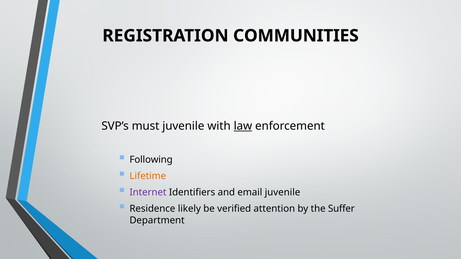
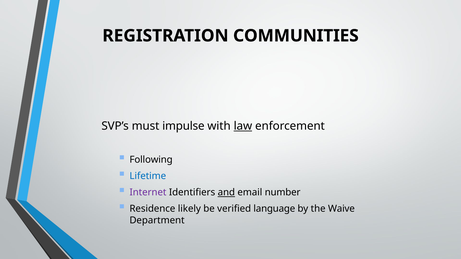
must juvenile: juvenile -> impulse
Lifetime colour: orange -> blue
and underline: none -> present
email juvenile: juvenile -> number
attention: attention -> language
Suffer: Suffer -> Waive
